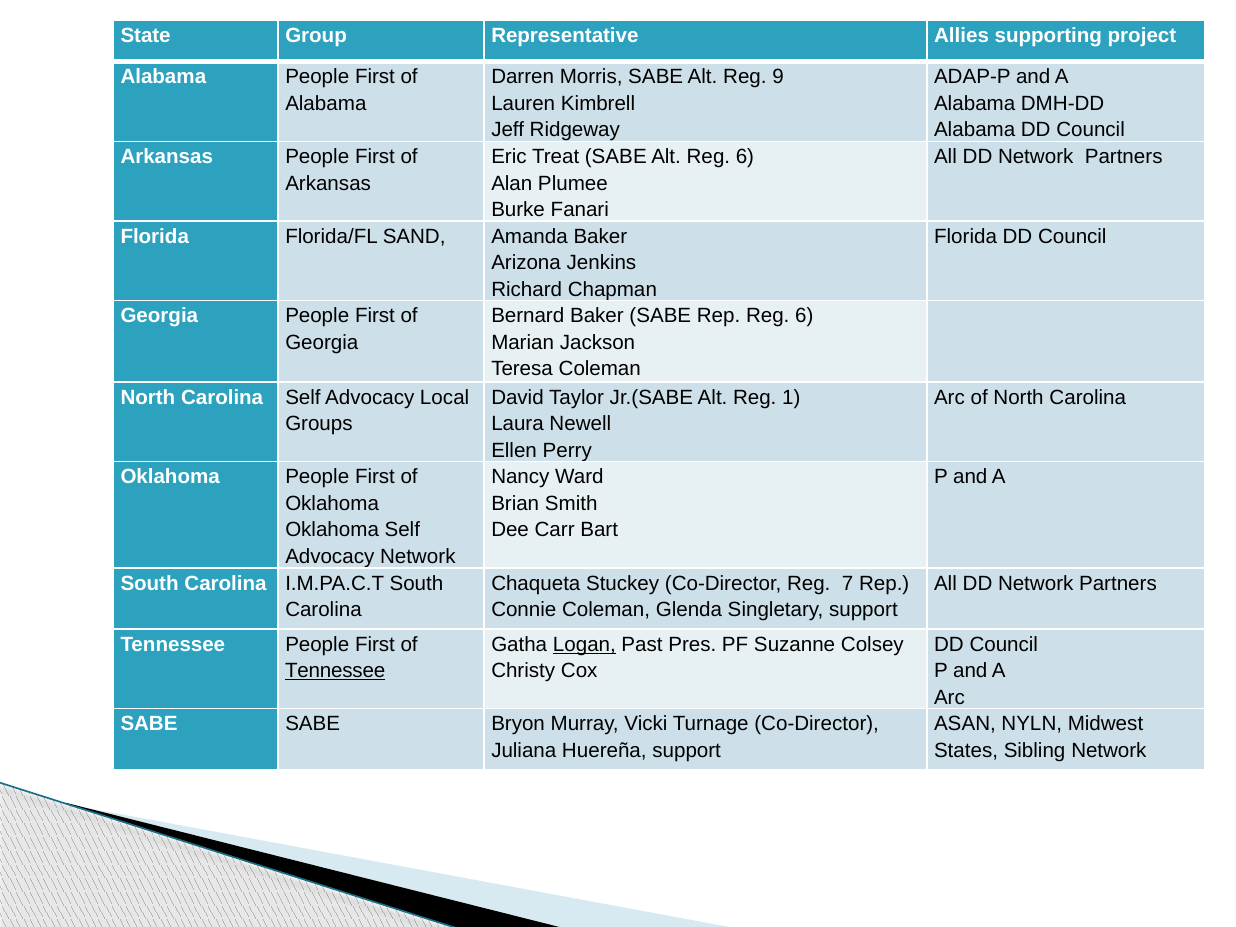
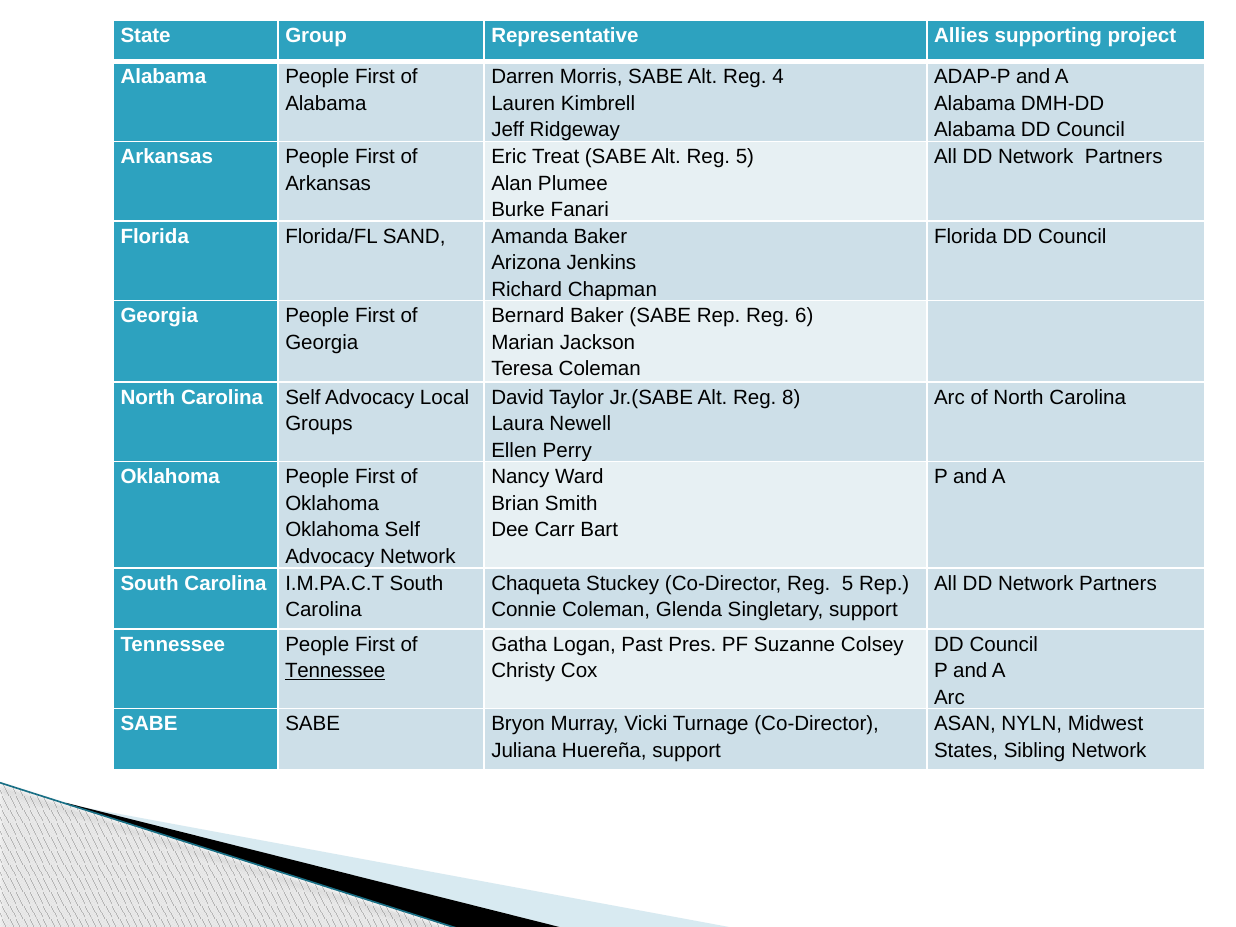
9: 9 -> 4
Alt Reg 6: 6 -> 5
1: 1 -> 8
Co-Director Reg 7: 7 -> 5
Logan underline: present -> none
